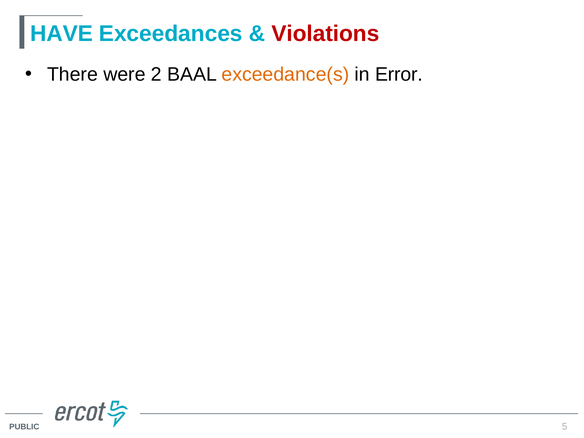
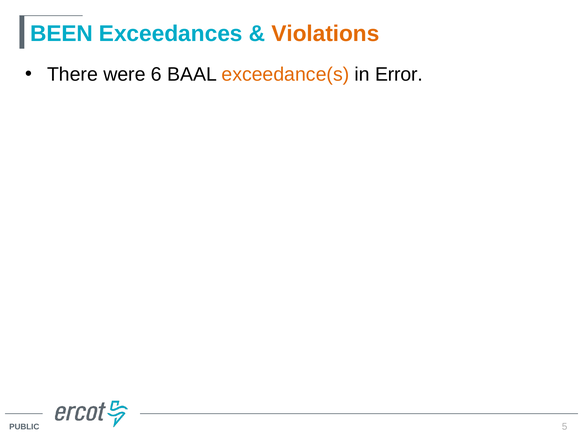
HAVE: HAVE -> BEEN
Violations colour: red -> orange
2: 2 -> 6
